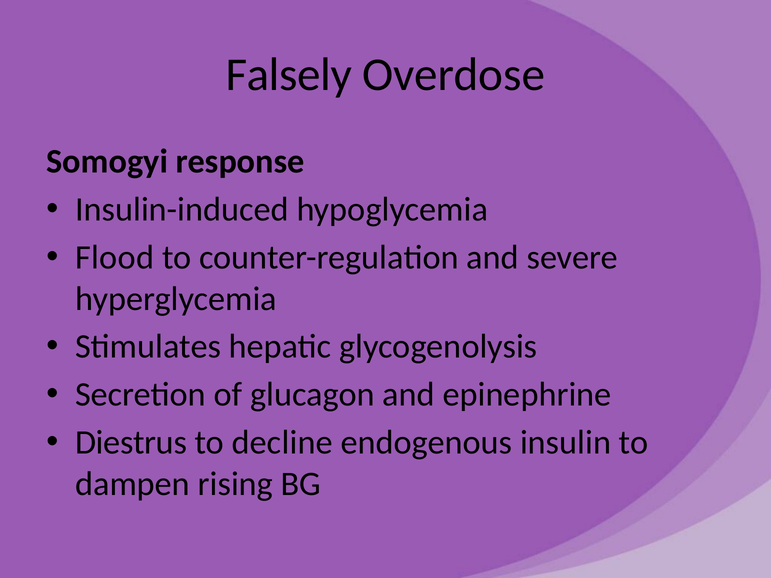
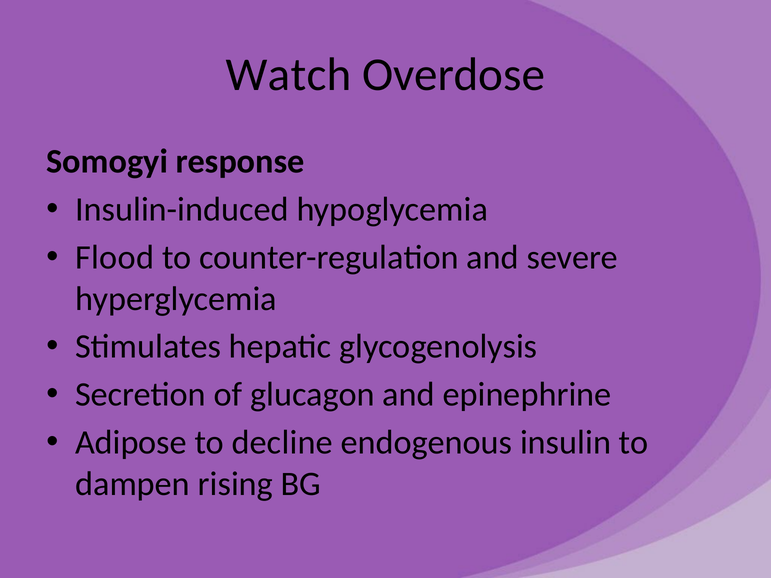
Falsely: Falsely -> Watch
Diestrus: Diestrus -> Adipose
